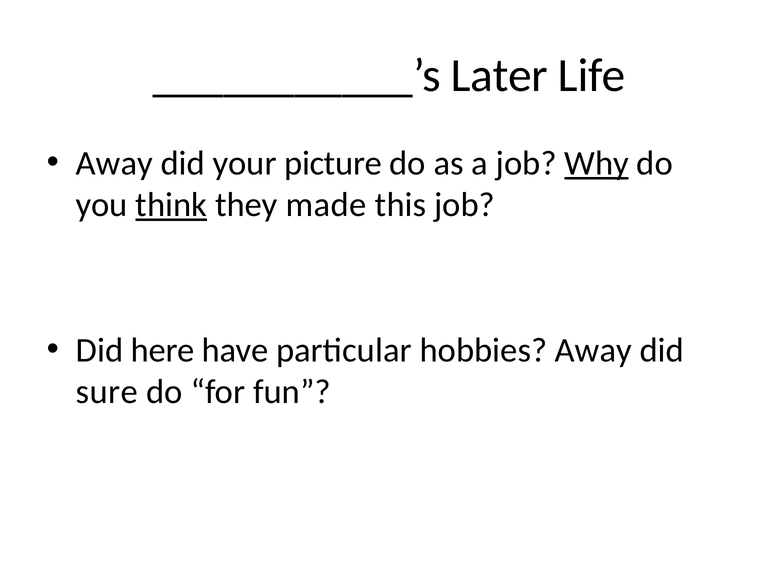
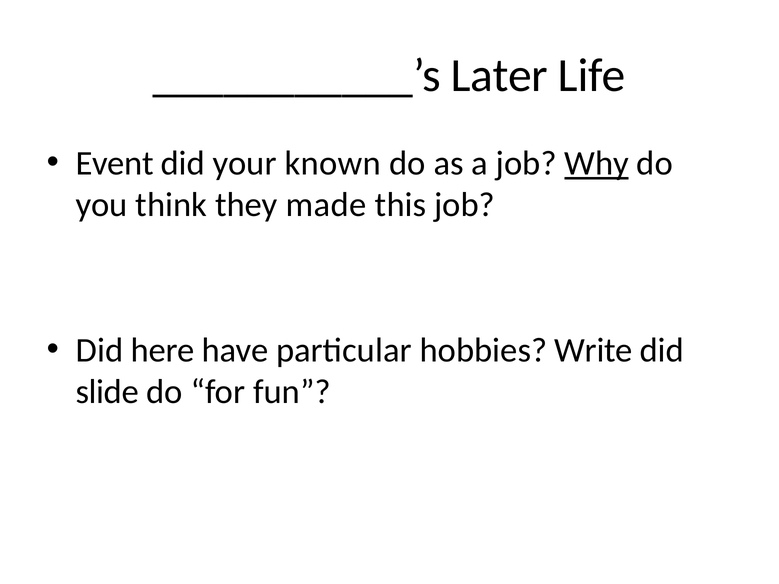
Away at (114, 163): Away -> Event
picture: picture -> known
think underline: present -> none
hobbies Away: Away -> Write
sure: sure -> slide
